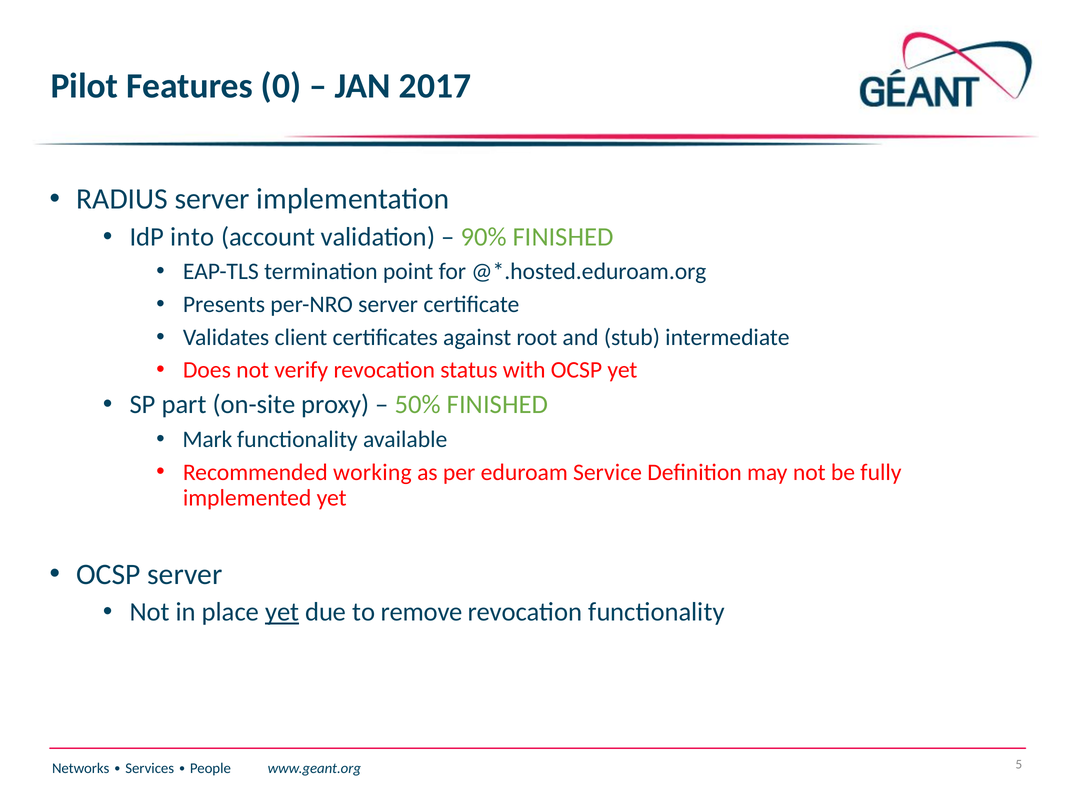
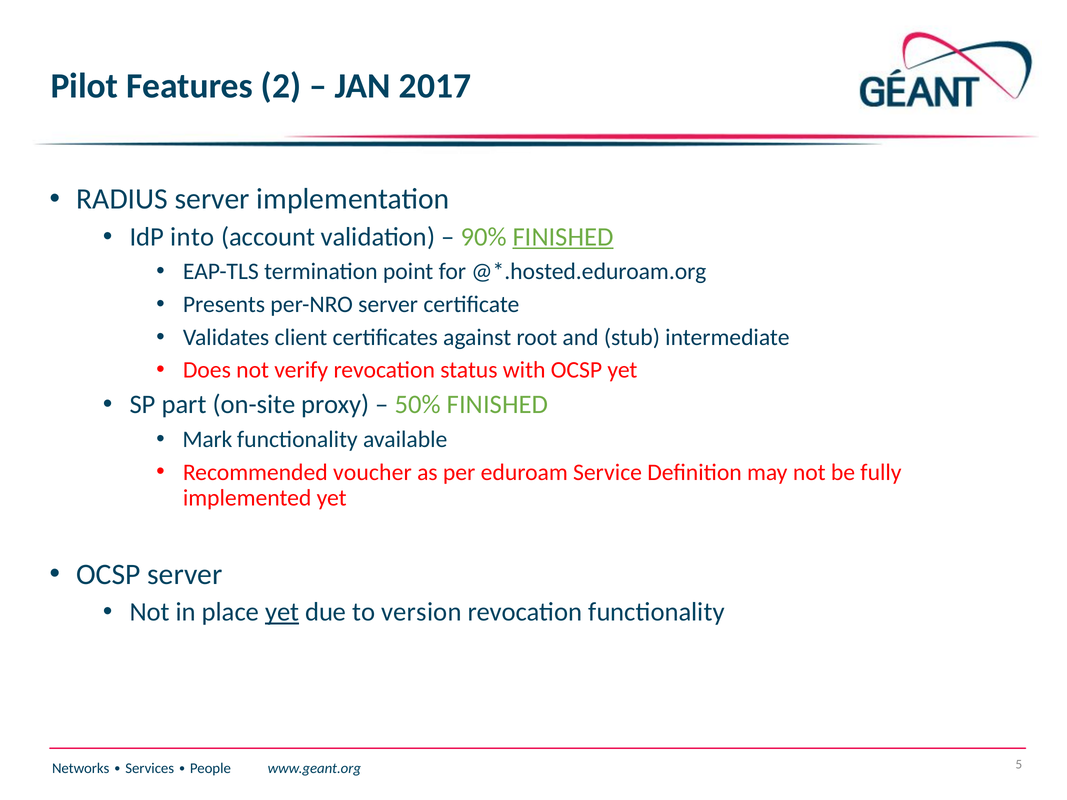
0: 0 -> 2
FINISHED at (563, 237) underline: none -> present
working: working -> voucher
remove: remove -> version
